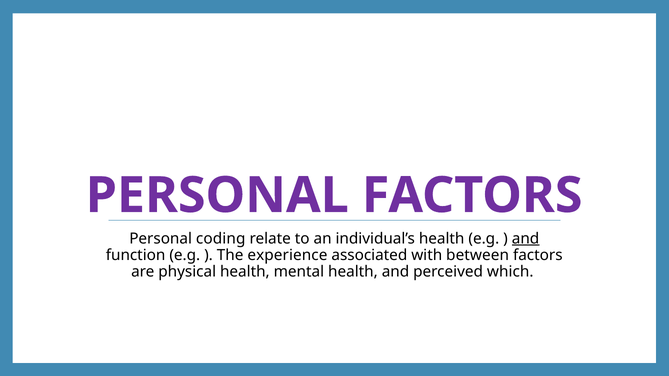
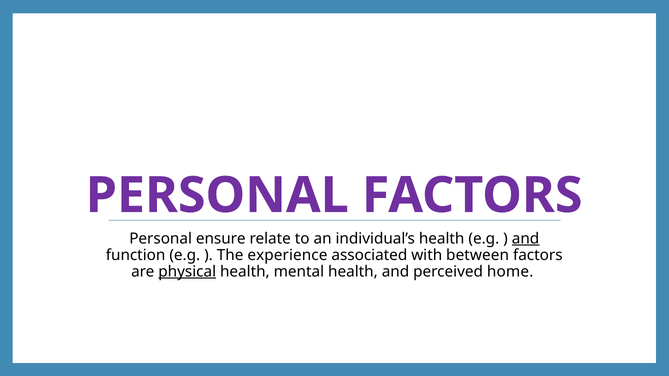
coding: coding -> ensure
physical underline: none -> present
which: which -> home
